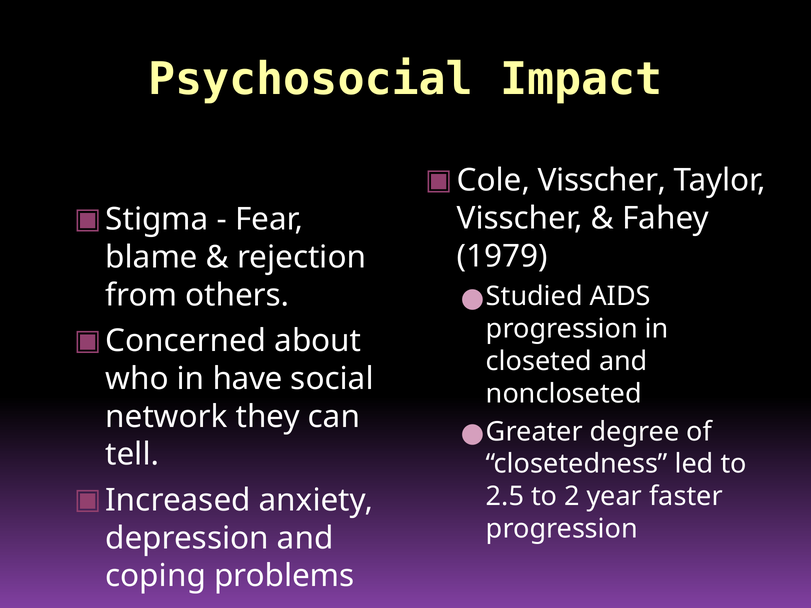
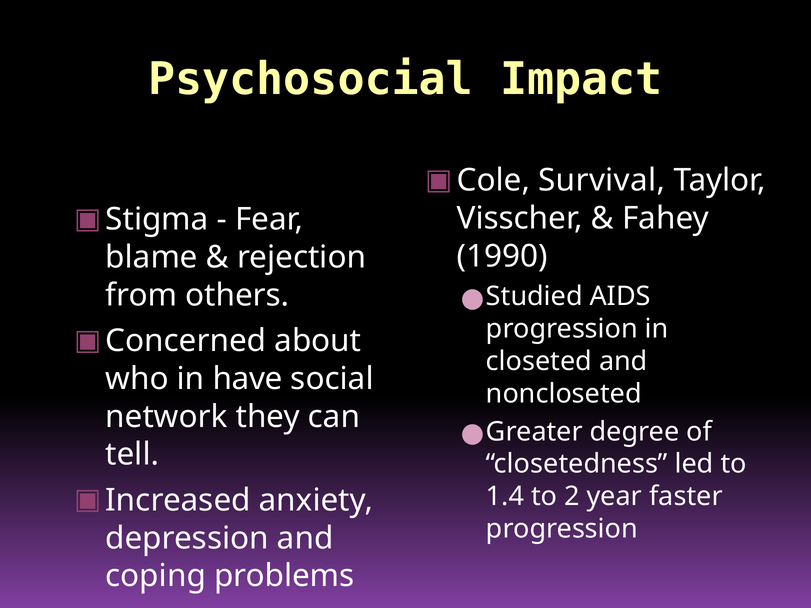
Visscher at (602, 181): Visscher -> Survival
1979: 1979 -> 1990
2.5: 2.5 -> 1.4
